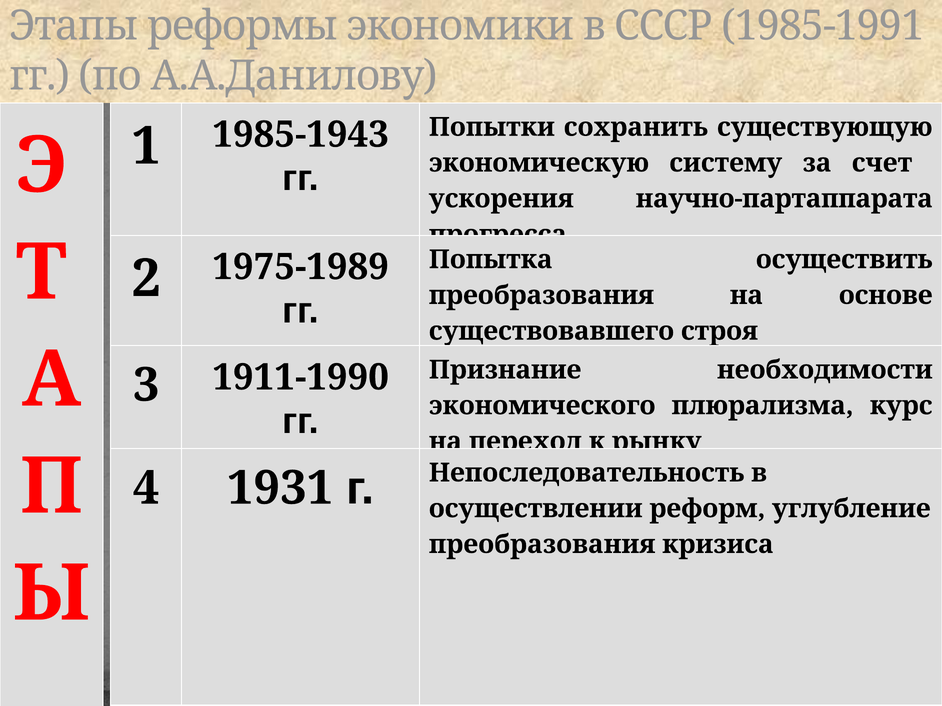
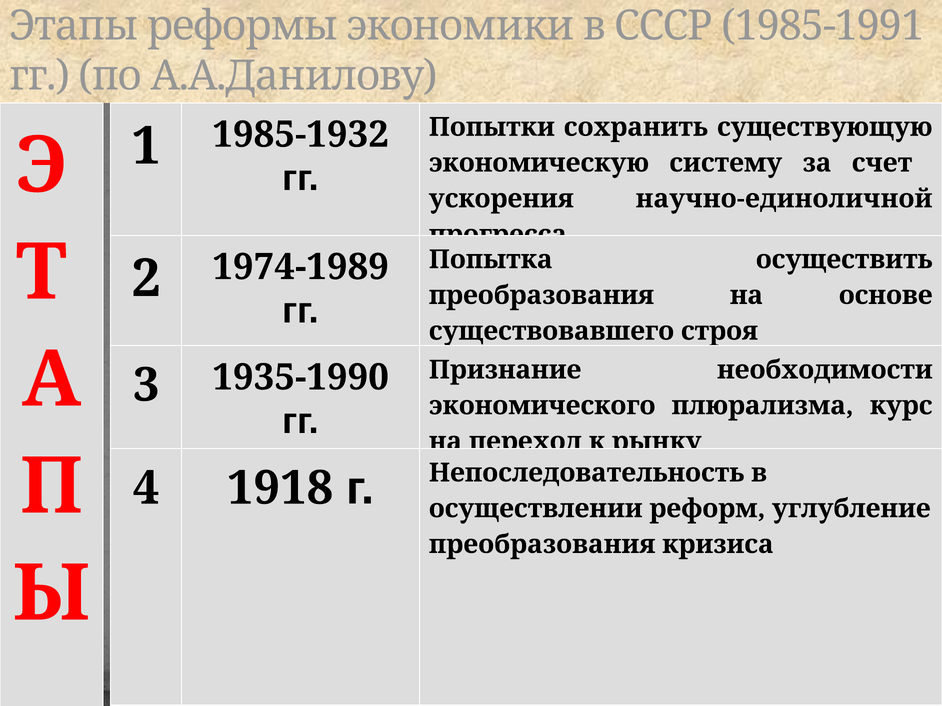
1985-1943: 1985-1943 -> 1985-1932
научно-партаппарата: научно-партаппарата -> научно-единоличной
1975-1989: 1975-1989 -> 1974-1989
1911-1990: 1911-1990 -> 1935-1990
1931: 1931 -> 1918
